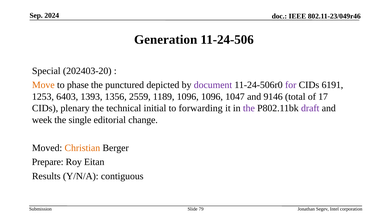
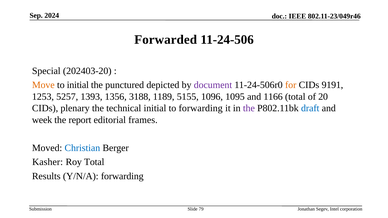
Generation: Generation -> Forwarded
to phase: phase -> initial
for colour: purple -> orange
6191: 6191 -> 9191
6403: 6403 -> 5257
2559: 2559 -> 3188
1189 1096: 1096 -> 5155
1047: 1047 -> 1095
9146: 9146 -> 1166
17: 17 -> 20
draft colour: purple -> blue
single: single -> report
change: change -> frames
Christian colour: orange -> blue
Prepare: Prepare -> Kasher
Roy Eitan: Eitan -> Total
Y/N/A contiguous: contiguous -> forwarding
